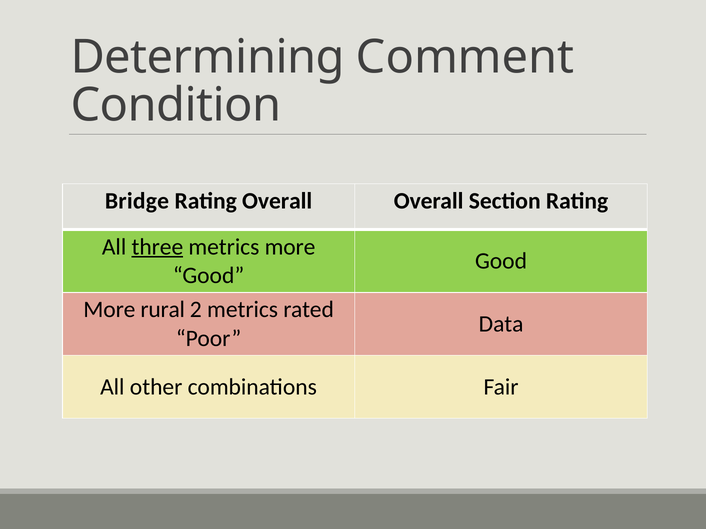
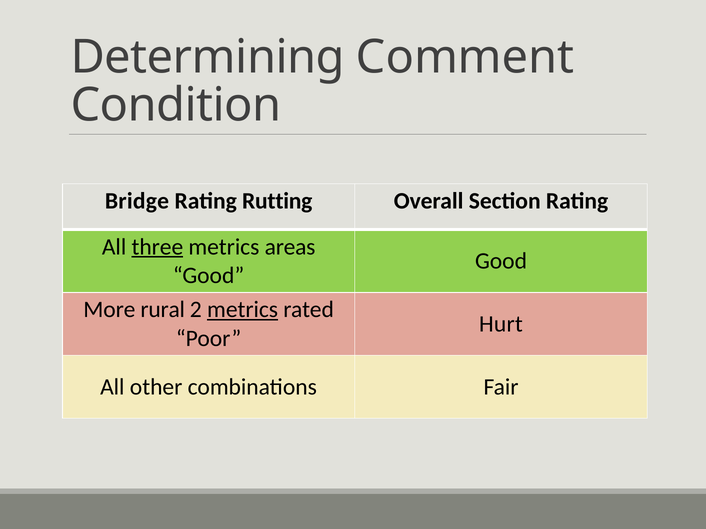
Rating Overall: Overall -> Rutting
metrics more: more -> areas
metrics at (243, 310) underline: none -> present
Data: Data -> Hurt
